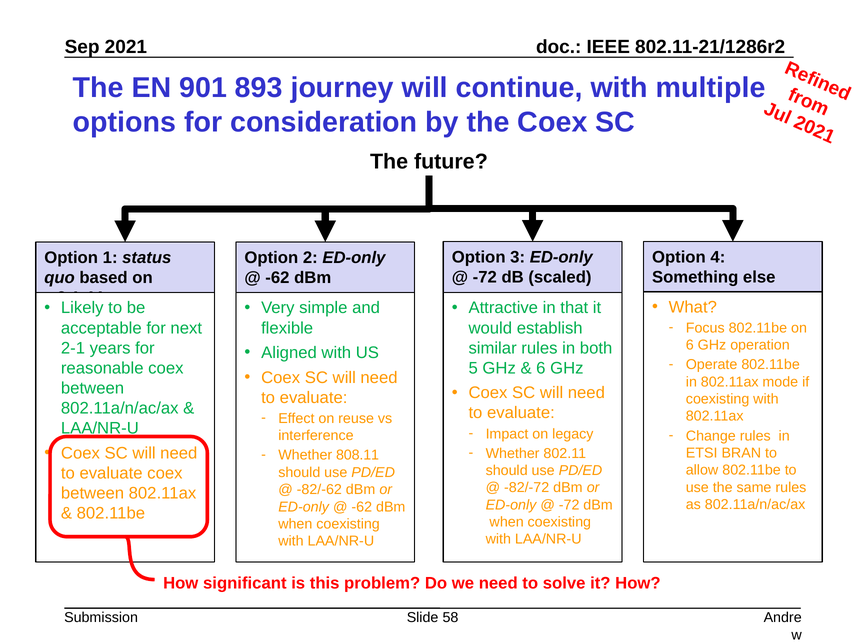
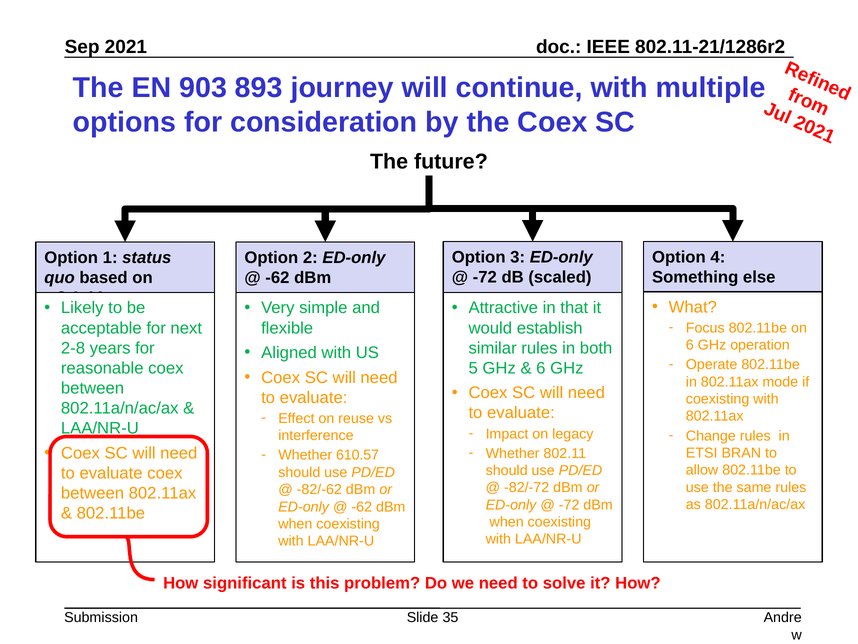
901: 901 -> 903
2-1: 2-1 -> 2-8
808.11: 808.11 -> 610.57
58: 58 -> 35
